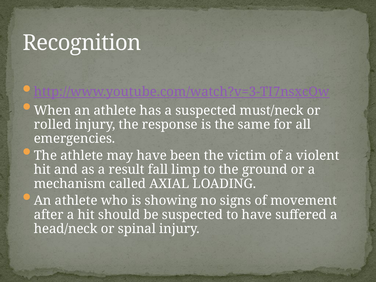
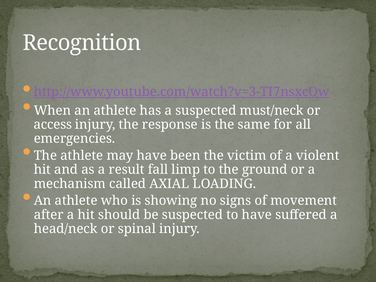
rolled: rolled -> access
